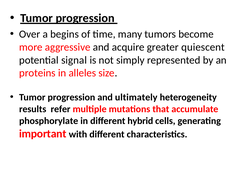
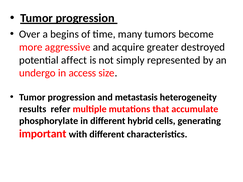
quiescent: quiescent -> destroyed
signal: signal -> affect
proteins: proteins -> undergo
alleles: alleles -> access
ultimately: ultimately -> metastasis
